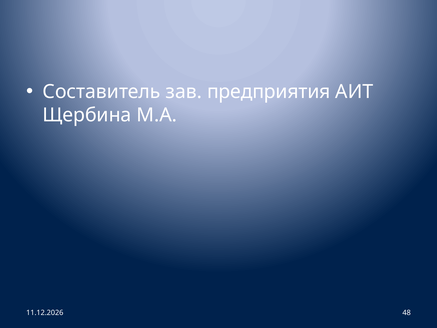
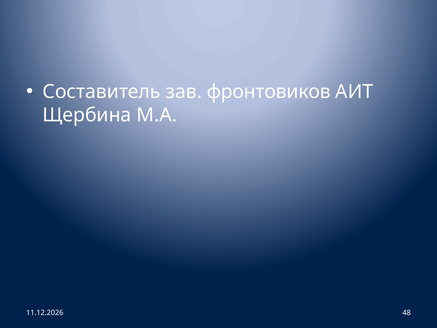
предприятия: предприятия -> фронтовиков
